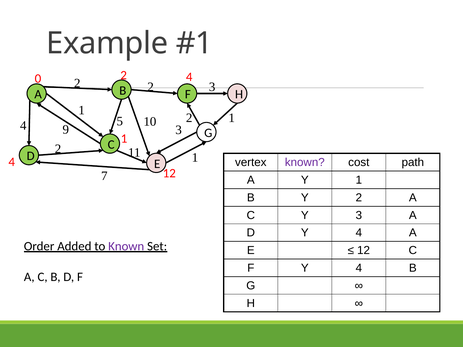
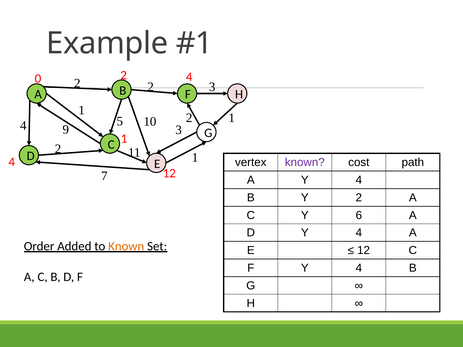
A Y 1: 1 -> 4
Y 3: 3 -> 6
Known at (126, 246) colour: purple -> orange
